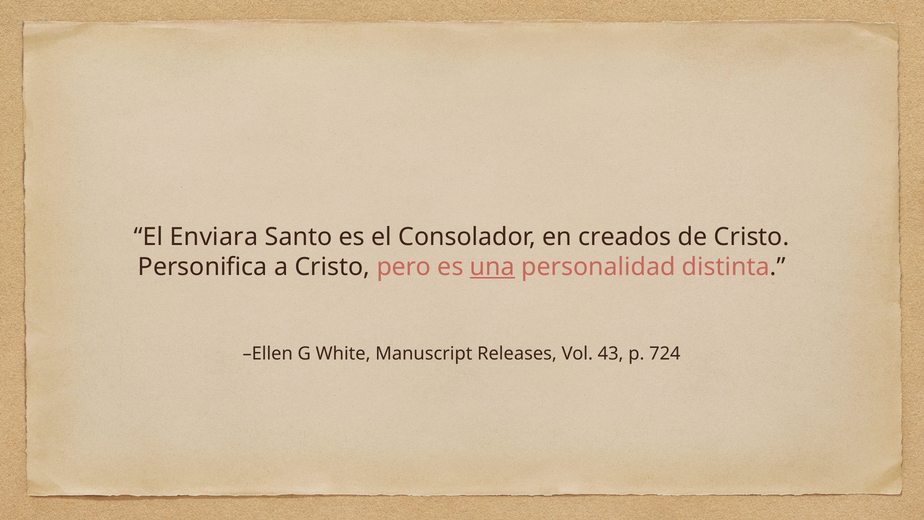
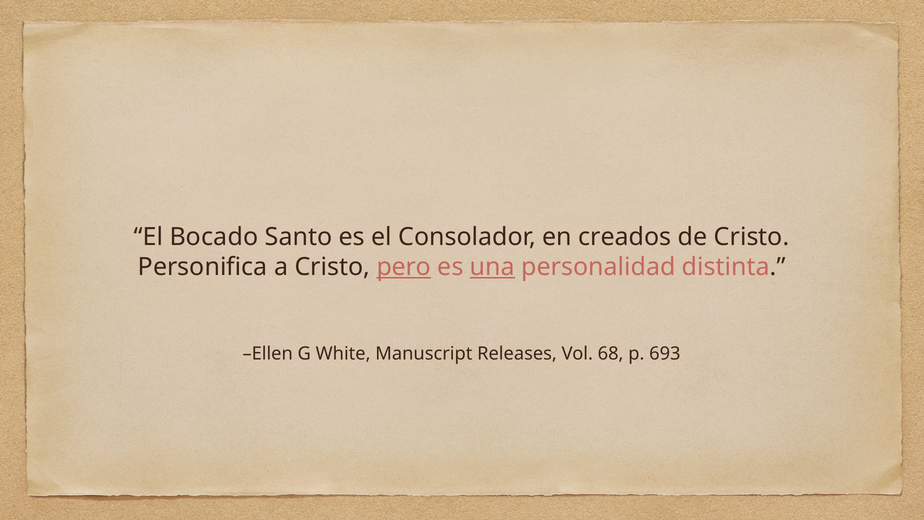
Enviara: Enviara -> Bocado
pero underline: none -> present
43: 43 -> 68
724: 724 -> 693
